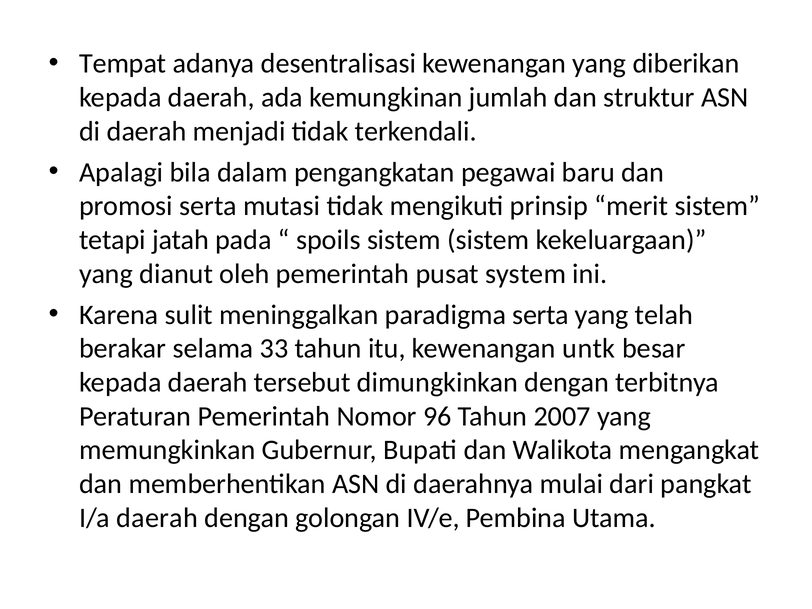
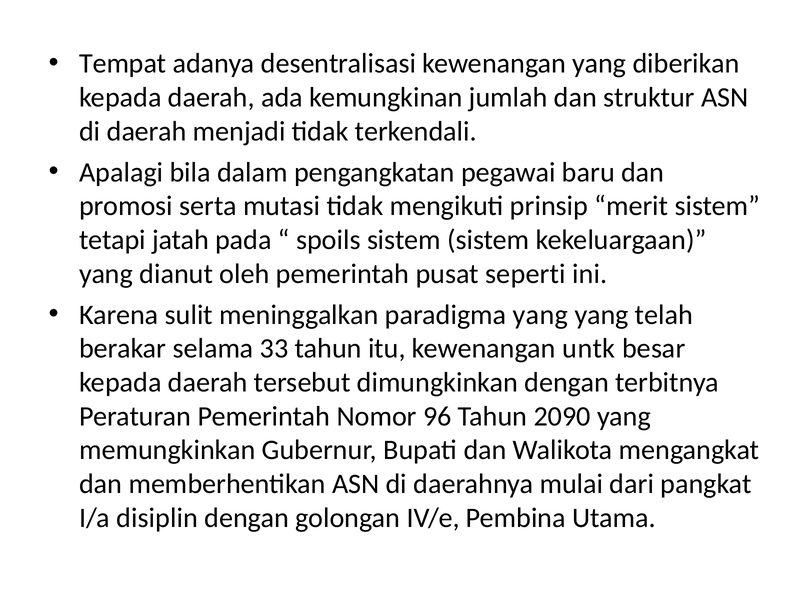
system: system -> seperti
paradigma serta: serta -> yang
2007: 2007 -> 2090
I/a daerah: daerah -> disiplin
